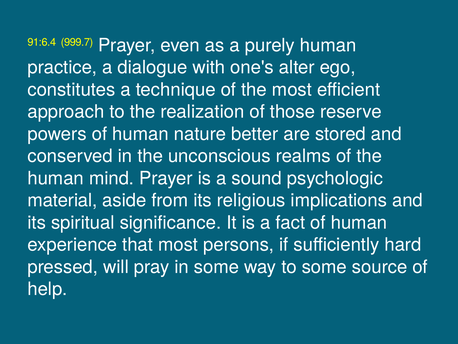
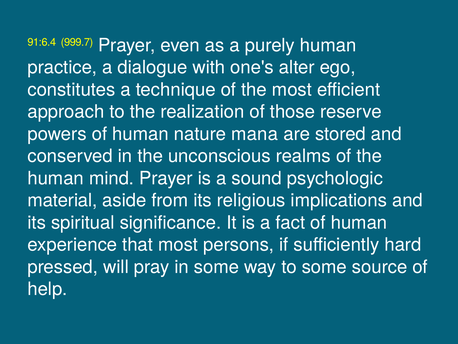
better: better -> mana
